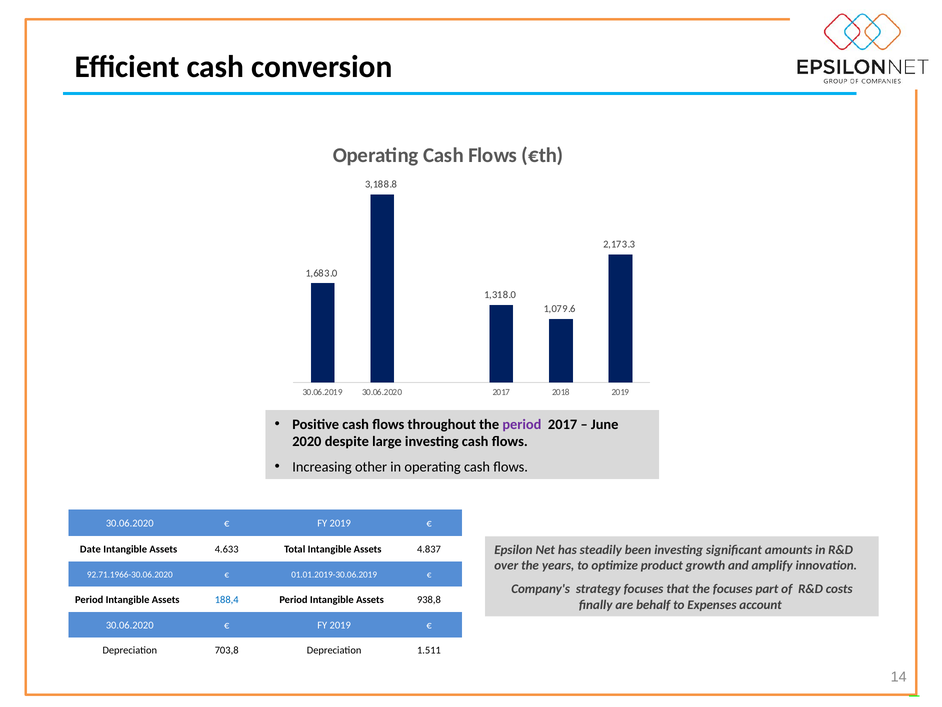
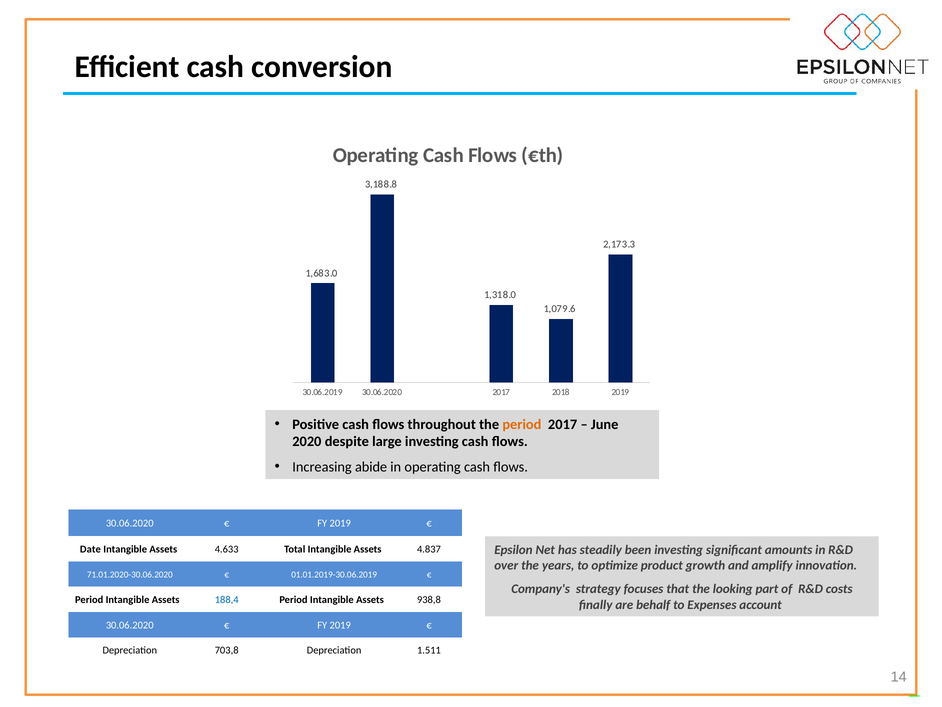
period at (522, 424) colour: purple -> orange
other: other -> abide
92.71.1966-30.06.2020: 92.71.1966-30.06.2020 -> 71.01.2020-30.06.2020
the focuses: focuses -> looking
